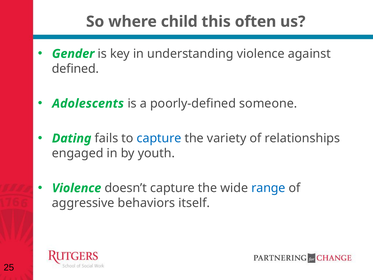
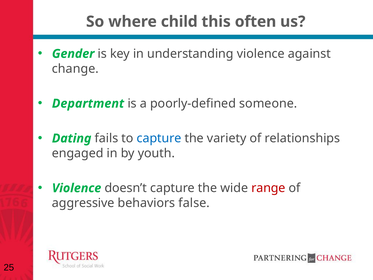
defined: defined -> change
Adolescents: Adolescents -> Department
range colour: blue -> red
itself: itself -> false
